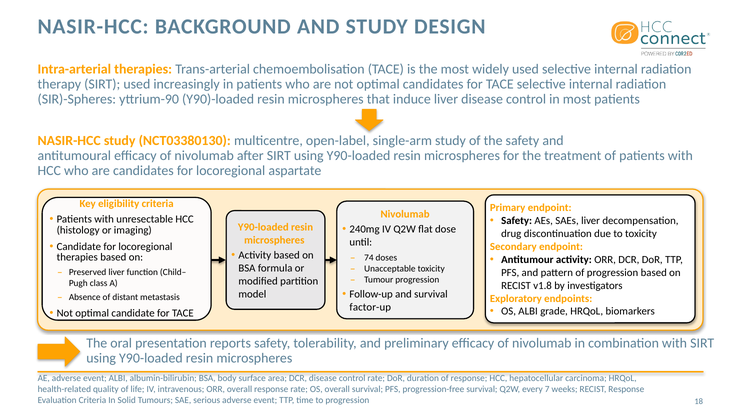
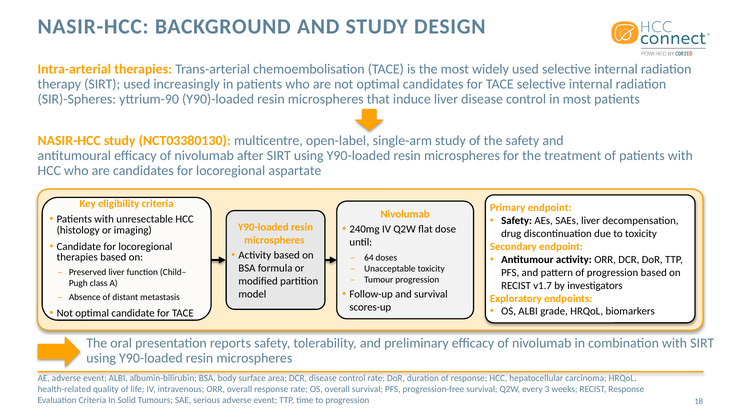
74: 74 -> 64
v1.8: v1.8 -> v1.7
factor-up: factor-up -> scores-up
7: 7 -> 3
